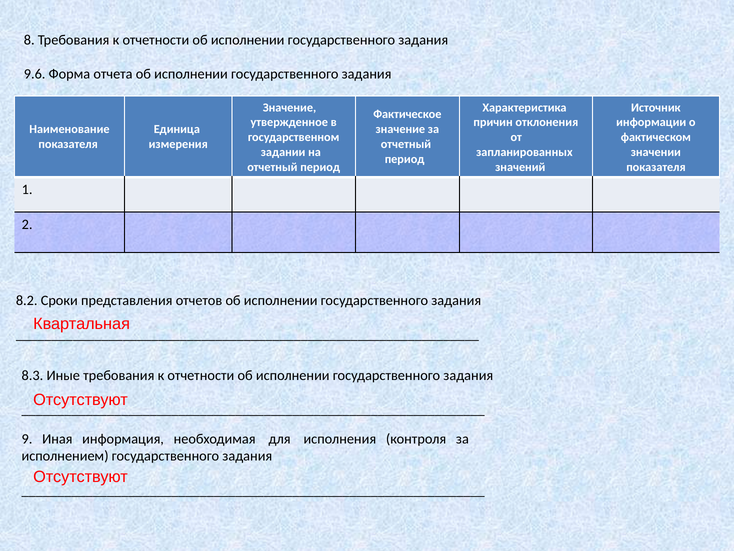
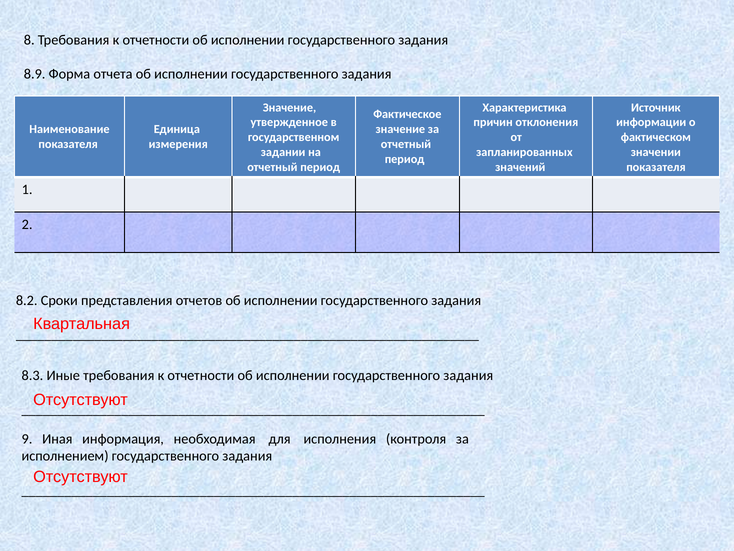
9.6: 9.6 -> 8.9
